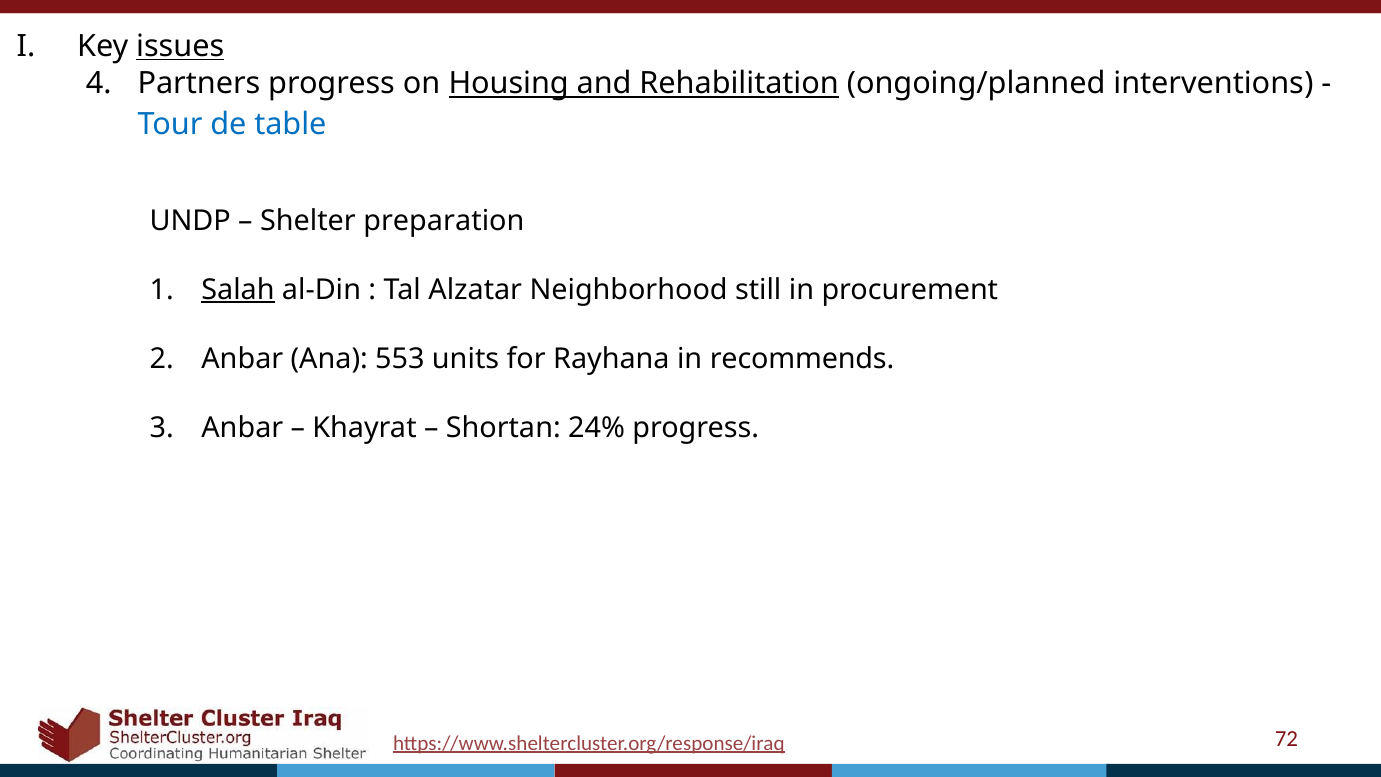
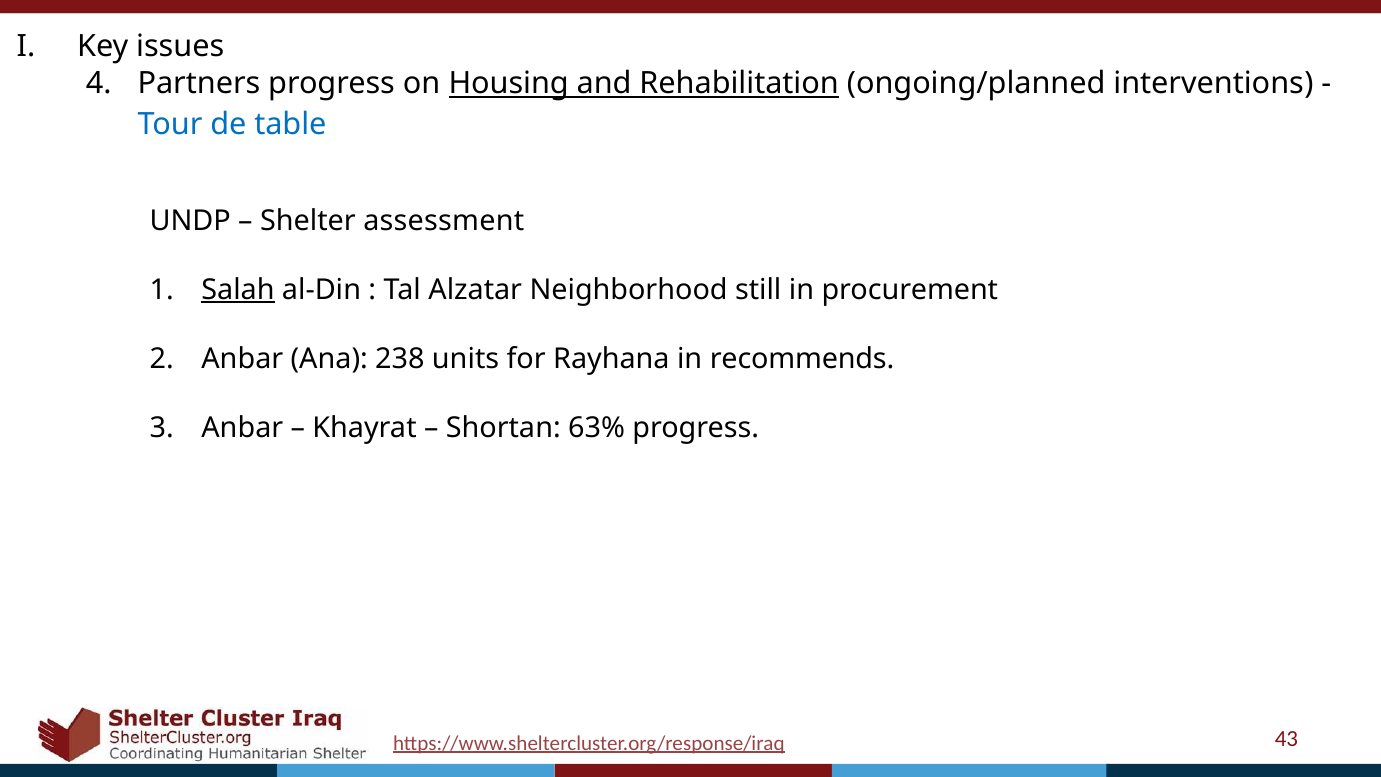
issues underline: present -> none
preparation: preparation -> assessment
553: 553 -> 238
24%: 24% -> 63%
72: 72 -> 43
